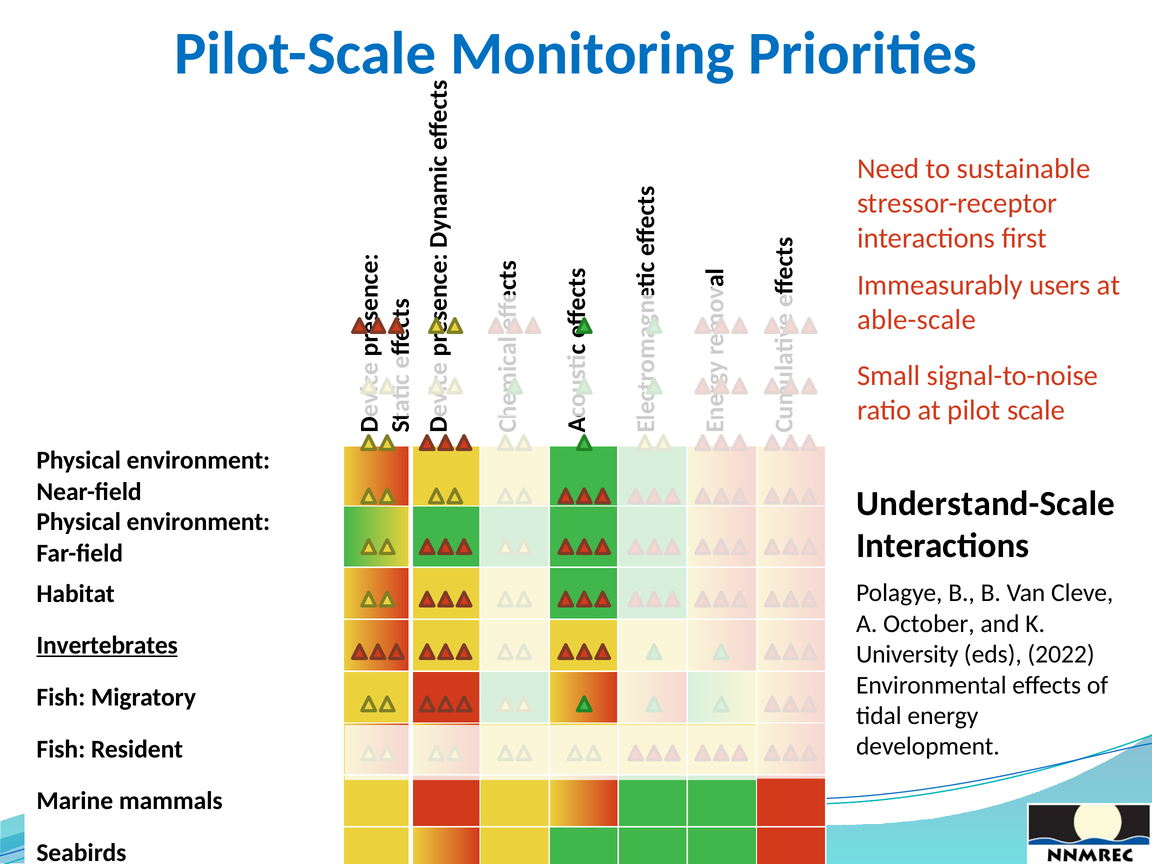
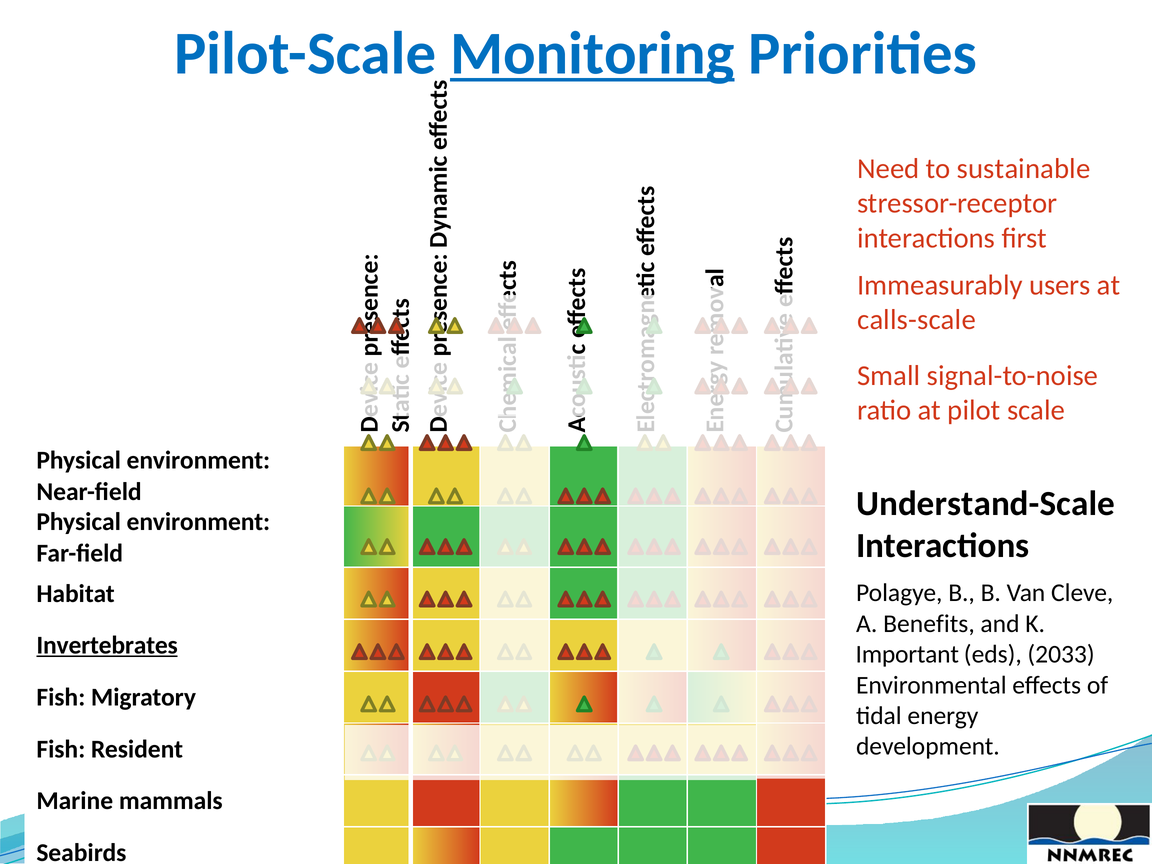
Monitoring underline: none -> present
able-scale: able-scale -> calls-scale
October: October -> Benefits
University: University -> Important
2022: 2022 -> 2033
